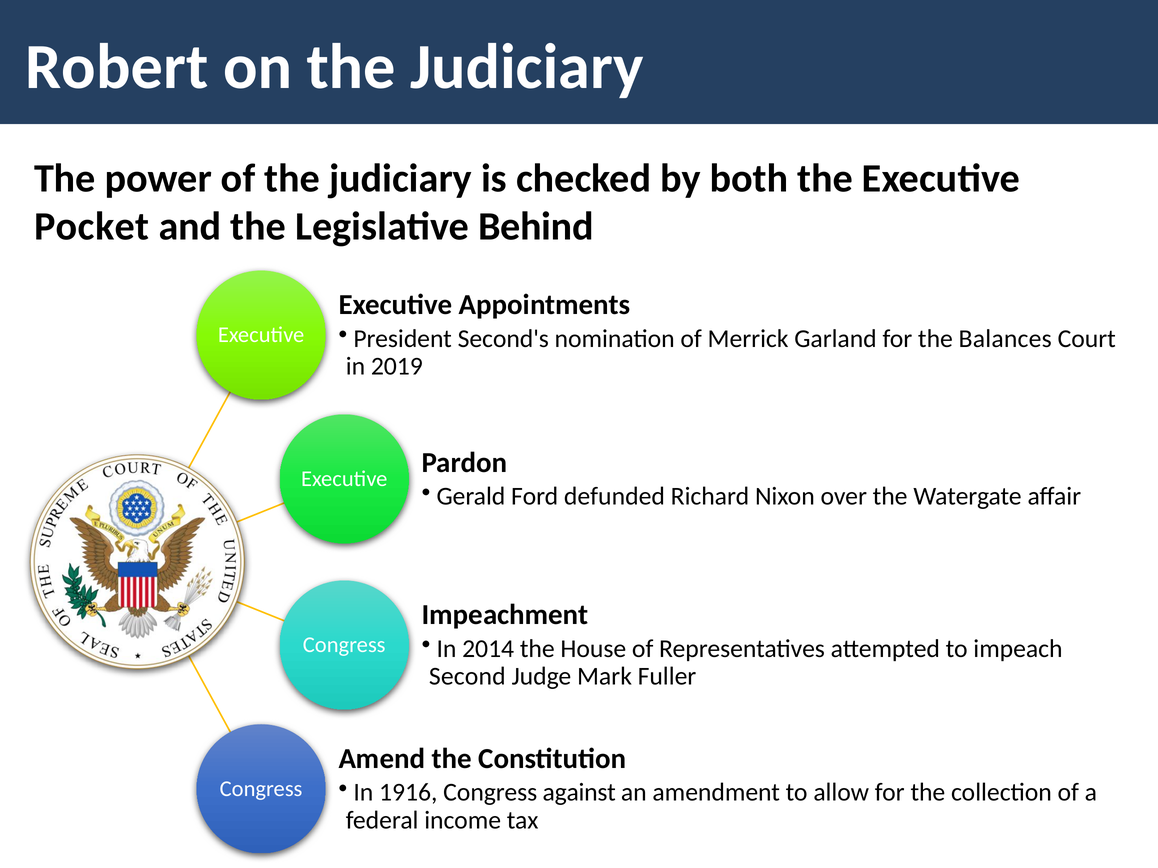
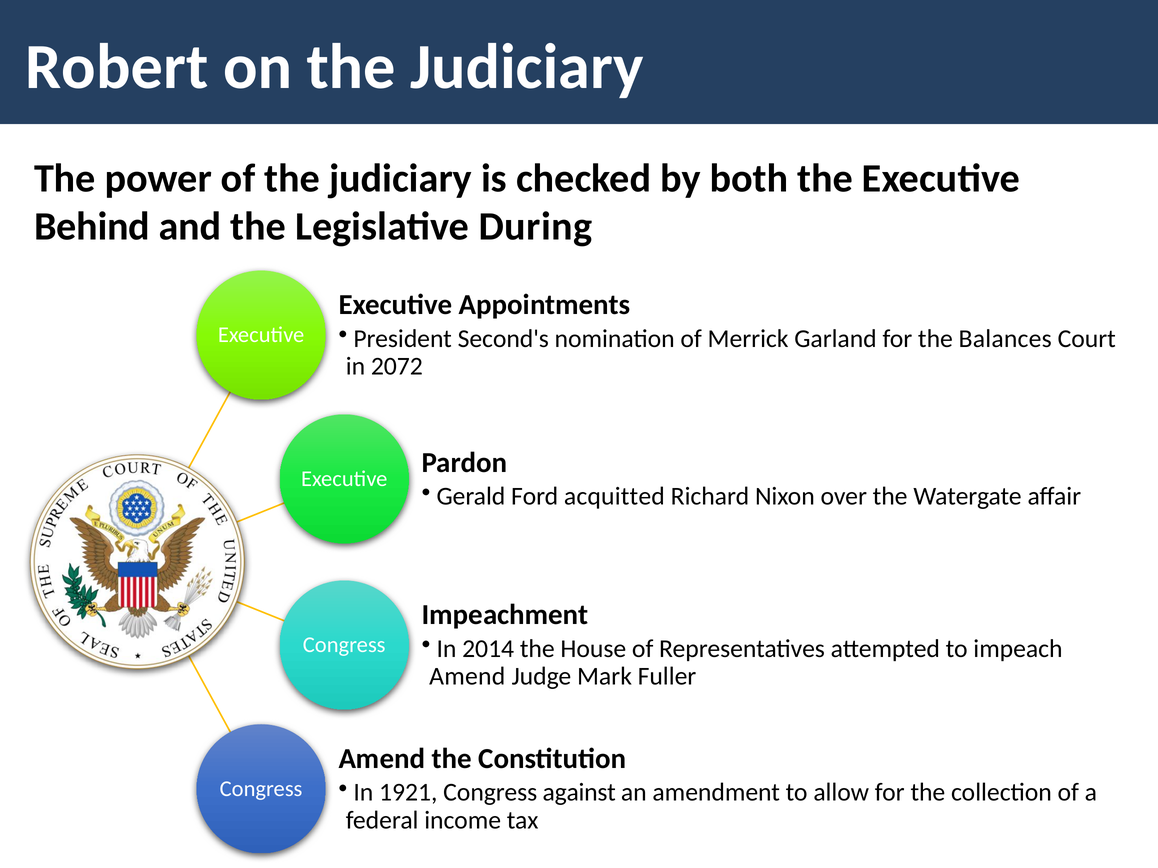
Pocket: Pocket -> Behind
Behind: Behind -> During
2019: 2019 -> 2072
defunded: defunded -> acquitted
Second at (467, 677): Second -> Amend
1916: 1916 -> 1921
